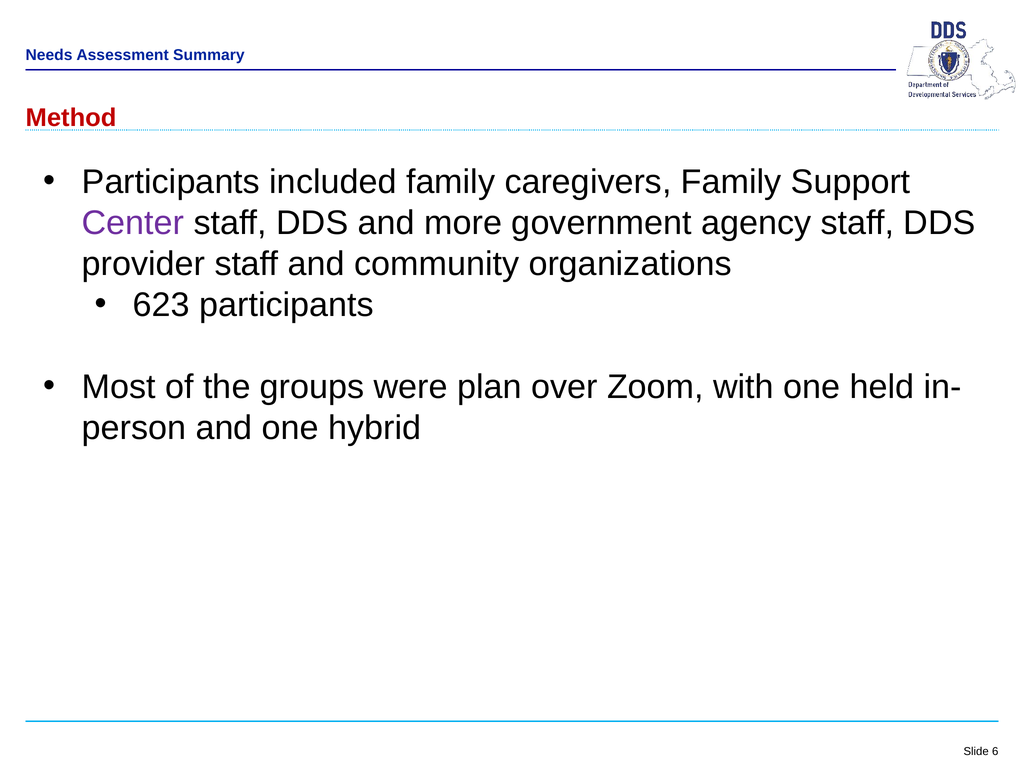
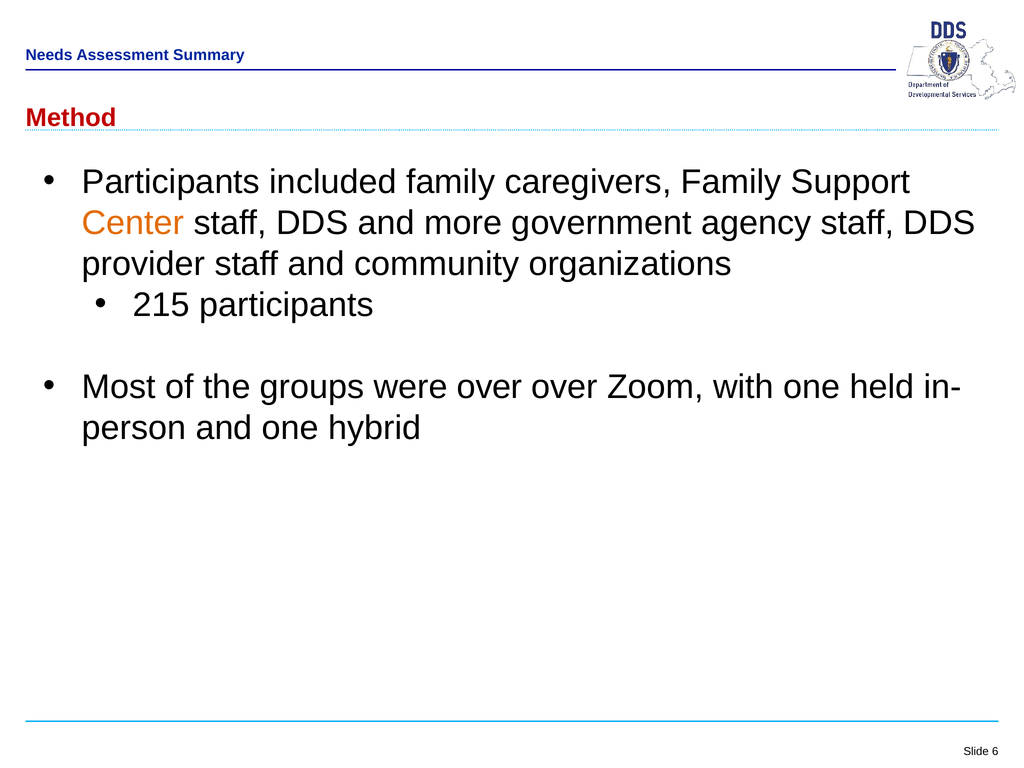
Center colour: purple -> orange
623: 623 -> 215
were plan: plan -> over
